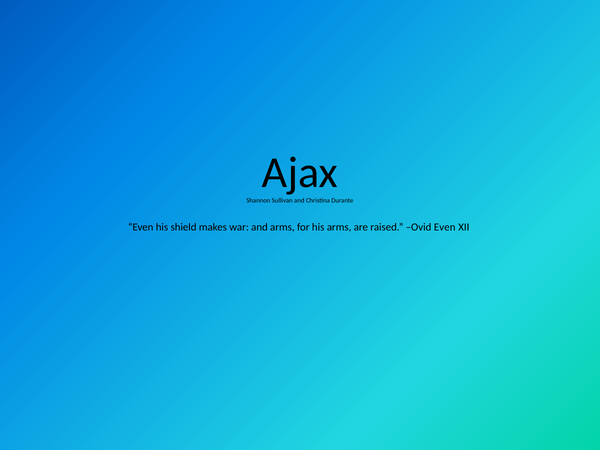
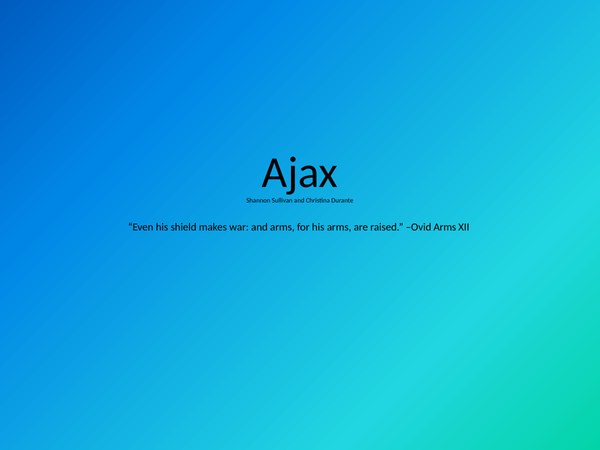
Ovid Even: Even -> Arms
